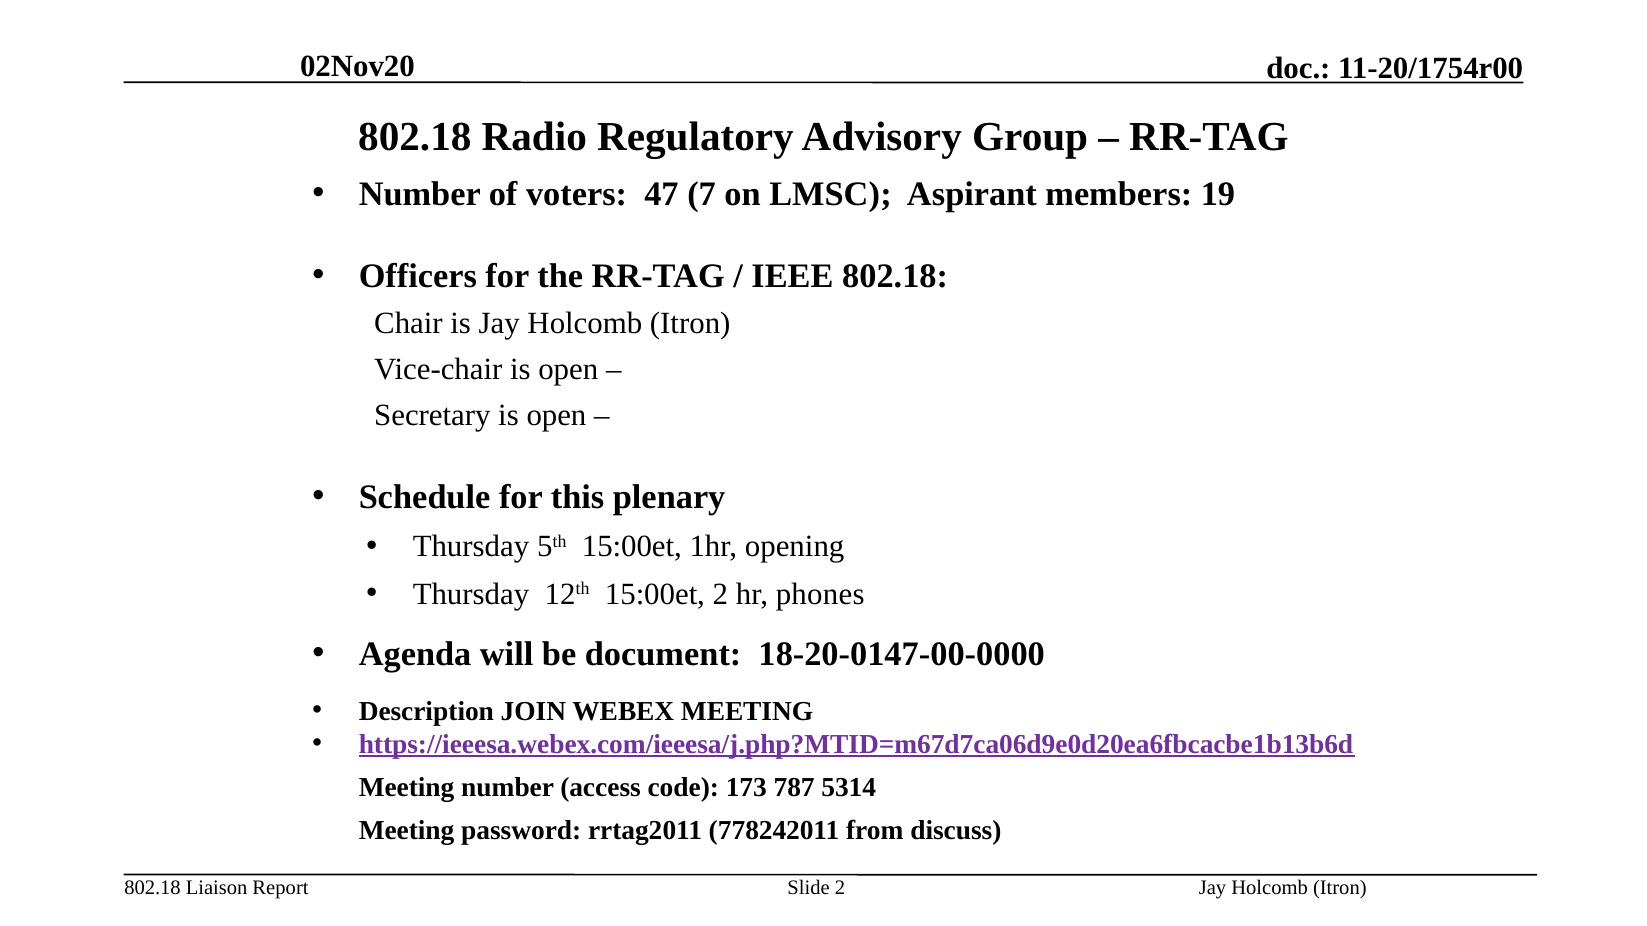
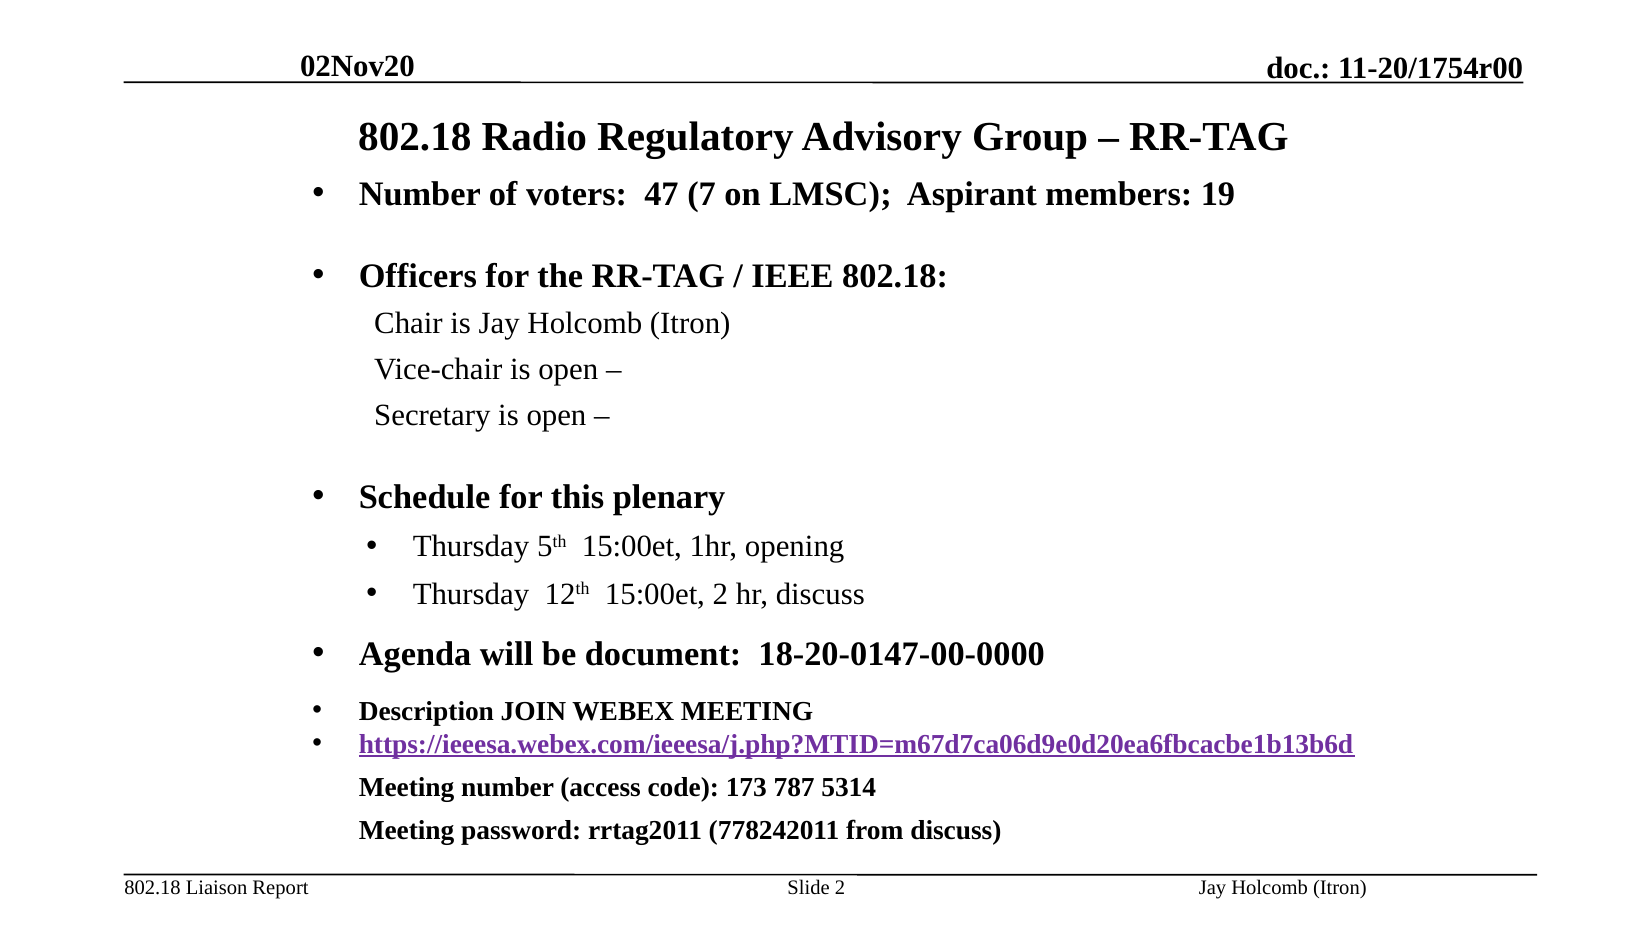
hr phones: phones -> discuss
